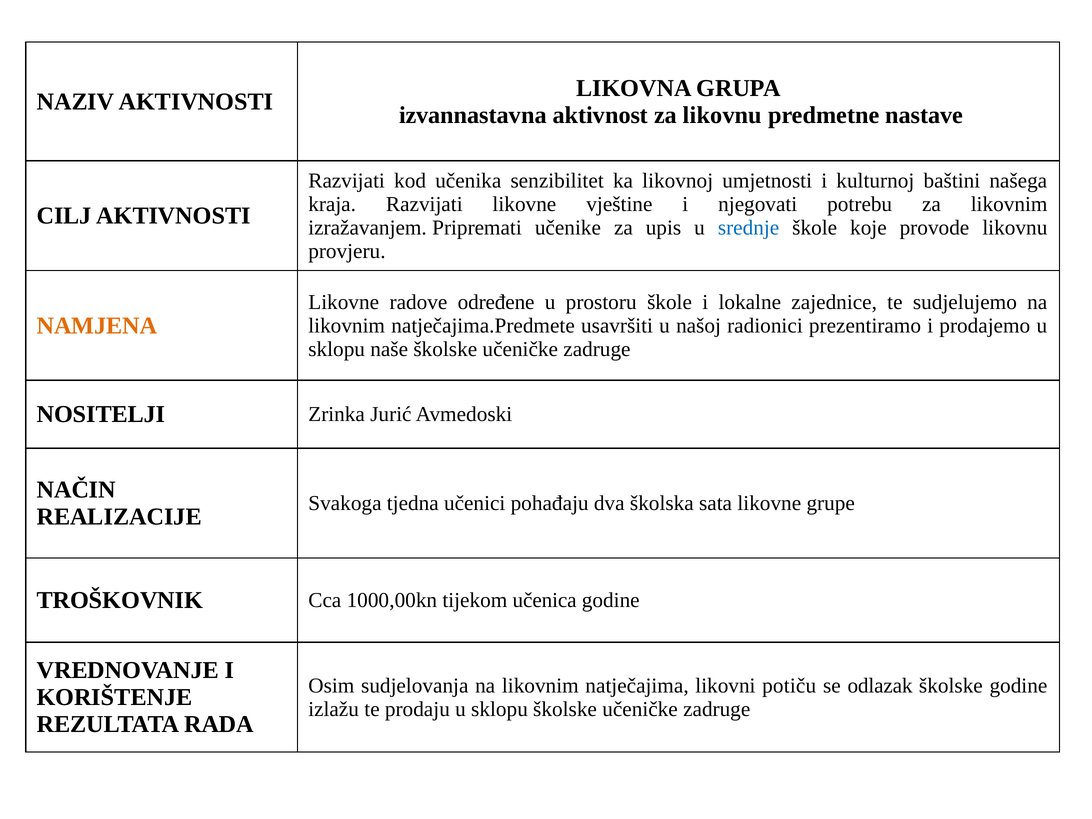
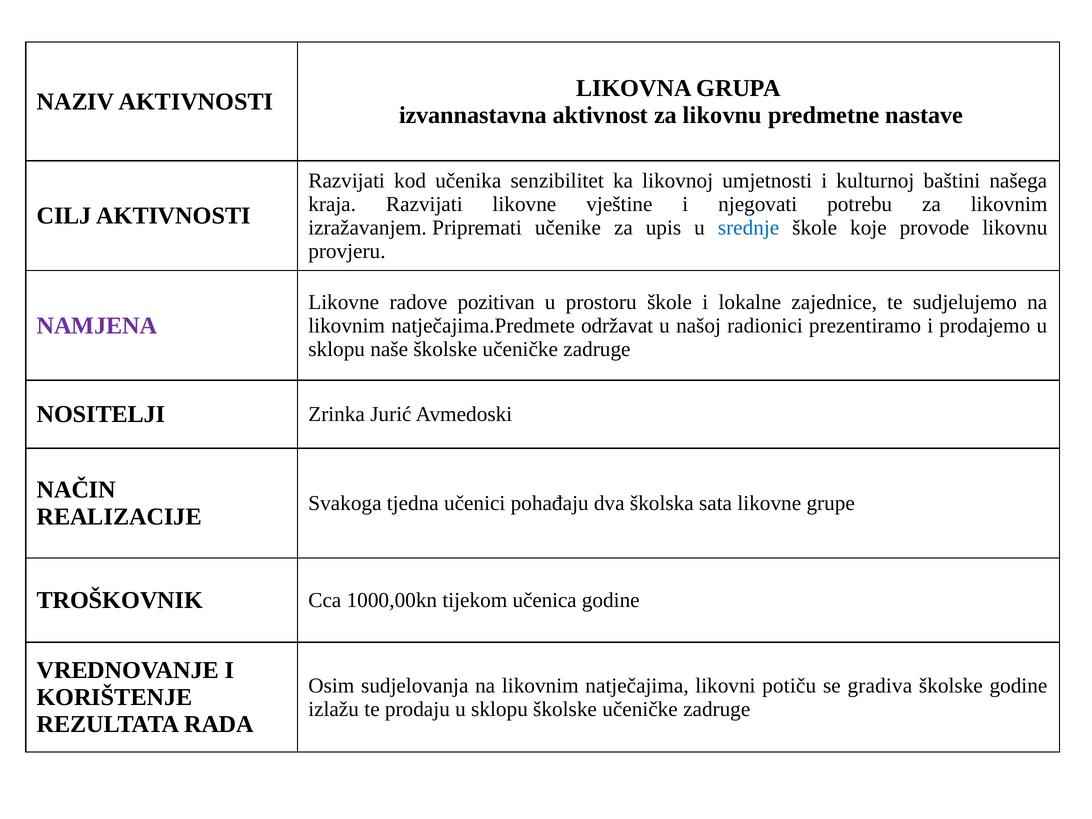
određene: određene -> pozitivan
NAMJENA colour: orange -> purple
usavršiti: usavršiti -> održavat
odlazak: odlazak -> gradiva
